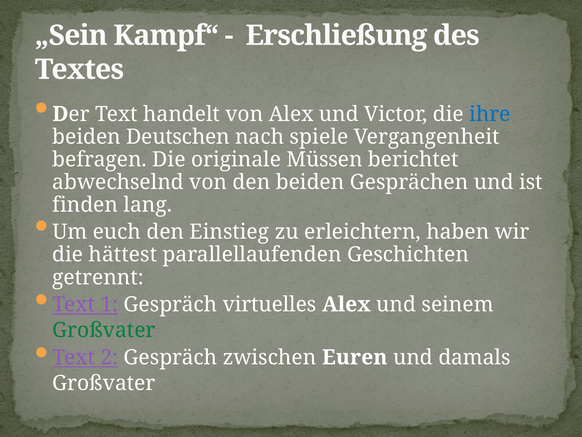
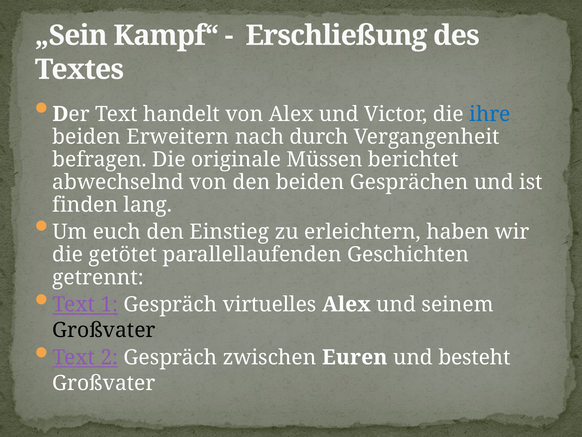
Deutschen: Deutschen -> Erweitern
spiele: spiele -> durch
hättest: hättest -> getötet
Großvater at (104, 330) colour: green -> black
damals: damals -> besteht
